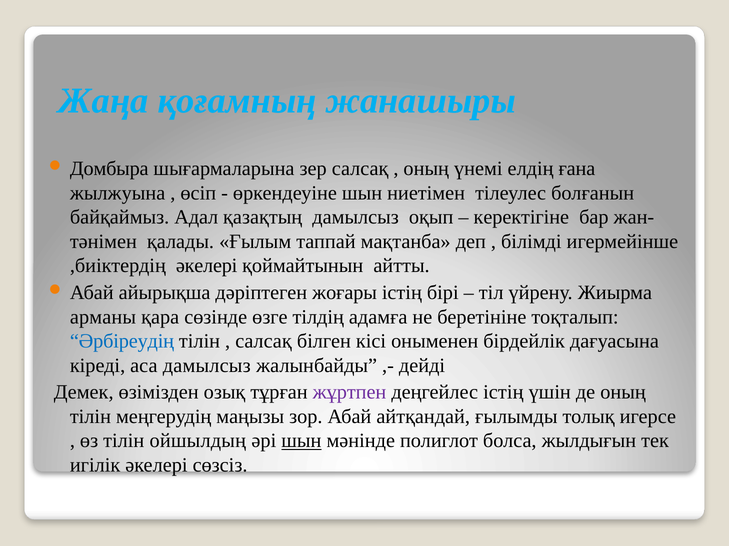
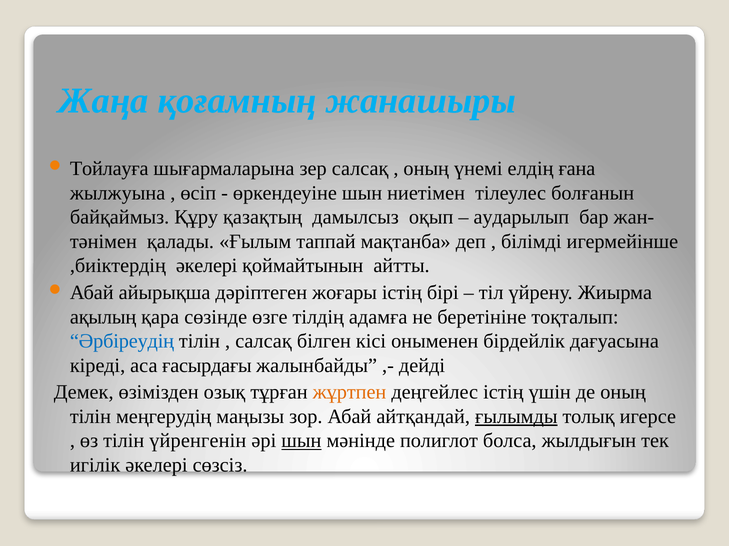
Домбыра: Домбыра -> Тойлауға
Адал: Адал -> Құру
керектігіне: керектігіне -> аударылып
арманы: арманы -> ақылың
аса дамылсыз: дамылсыз -> ғасырдағы
жұртпен colour: purple -> orange
ғылымды underline: none -> present
ойшылдың: ойшылдың -> үйренгенін
